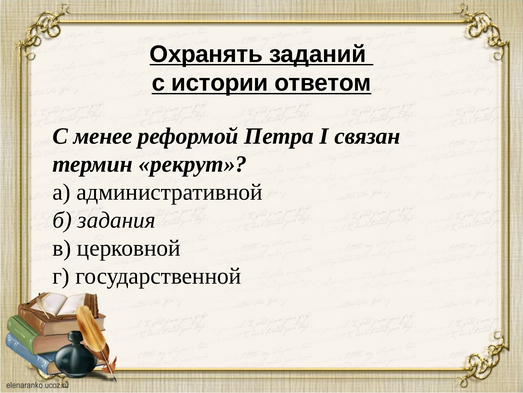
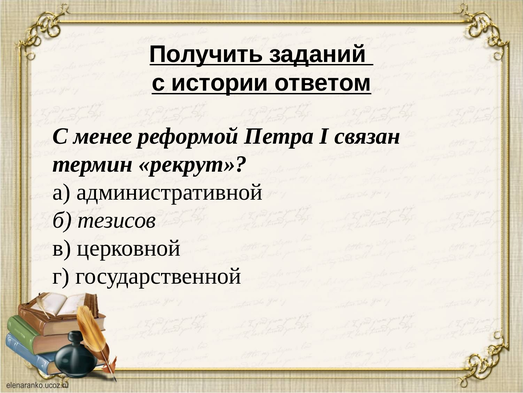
Охранять: Охранять -> Получить
задания: задания -> тезисов
